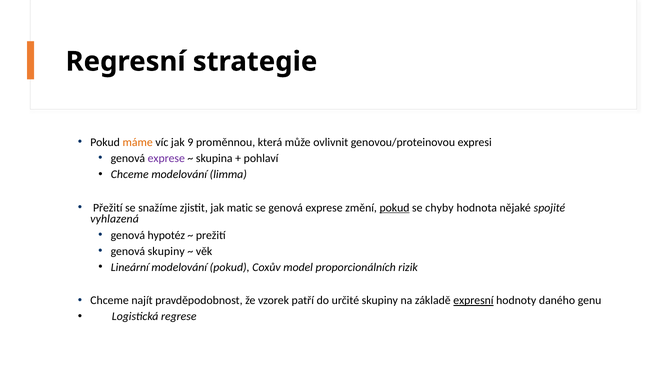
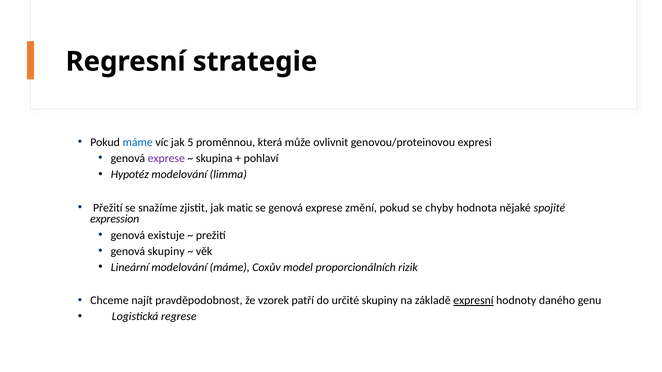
máme at (138, 142) colour: orange -> blue
9: 9 -> 5
Chceme at (130, 175): Chceme -> Hypotéz
pokud at (395, 208) underline: present -> none
vyhlazená: vyhlazená -> expression
hypotéz: hypotéz -> existuje
modelování pokud: pokud -> máme
